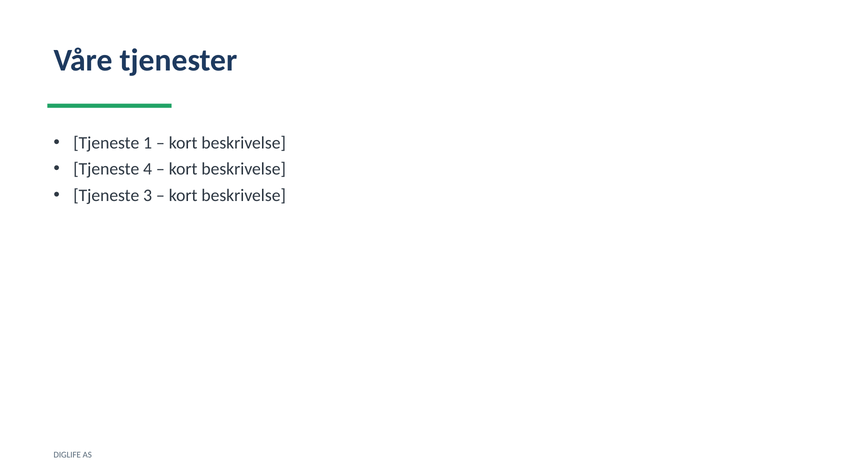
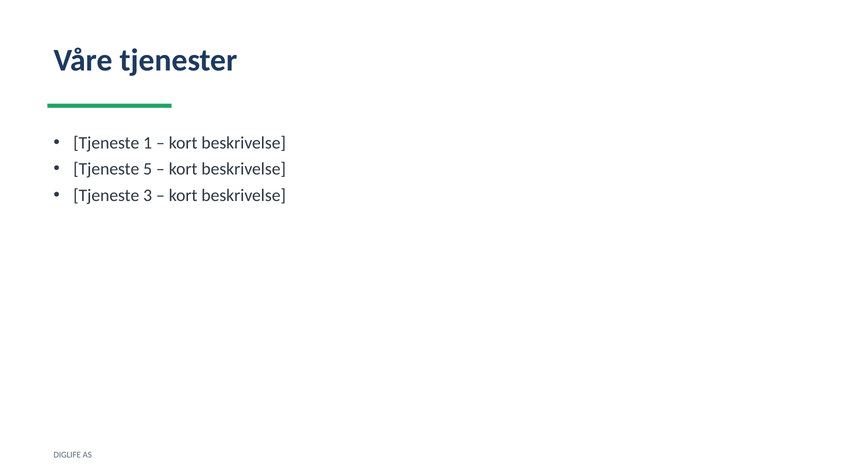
4: 4 -> 5
